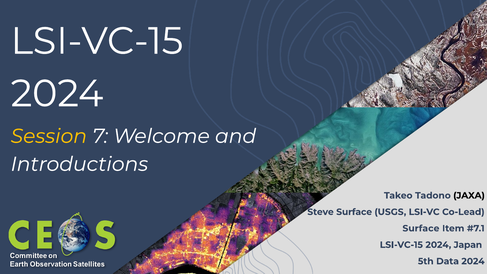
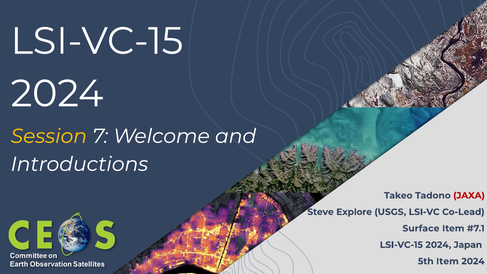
JAXA colour: black -> red
Steve Surface: Surface -> Explore
5th Data: Data -> Item
